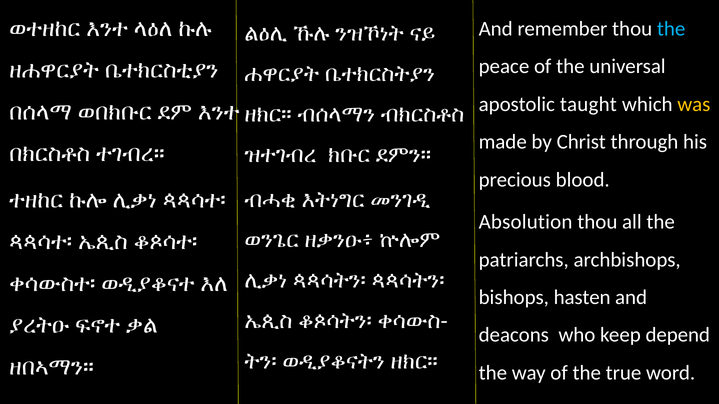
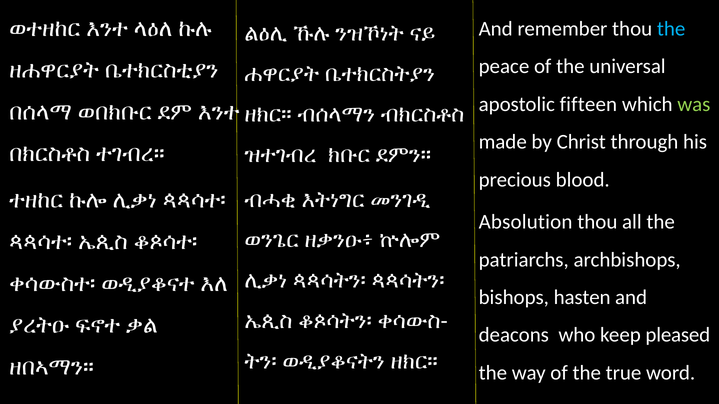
taught: taught -> fifteen
was colour: yellow -> light green
depend: depend -> pleased
